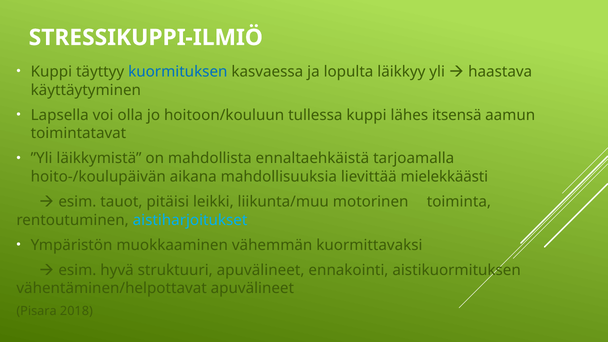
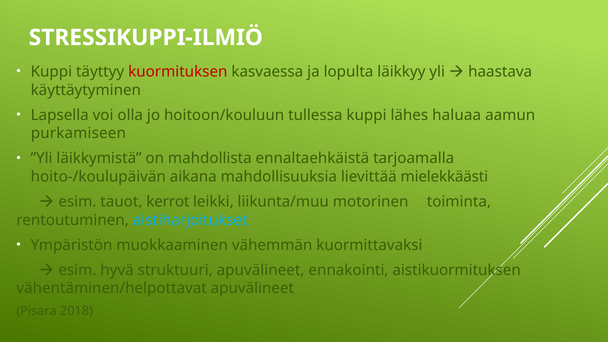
kuormituksen colour: blue -> red
itsensä: itsensä -> haluaa
toimintatavat: toimintatavat -> purkamiseen
pitäisi: pitäisi -> kerrot
